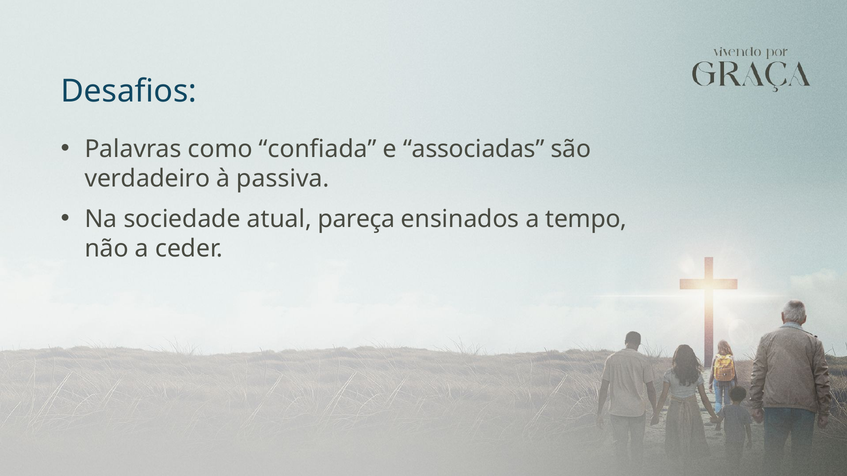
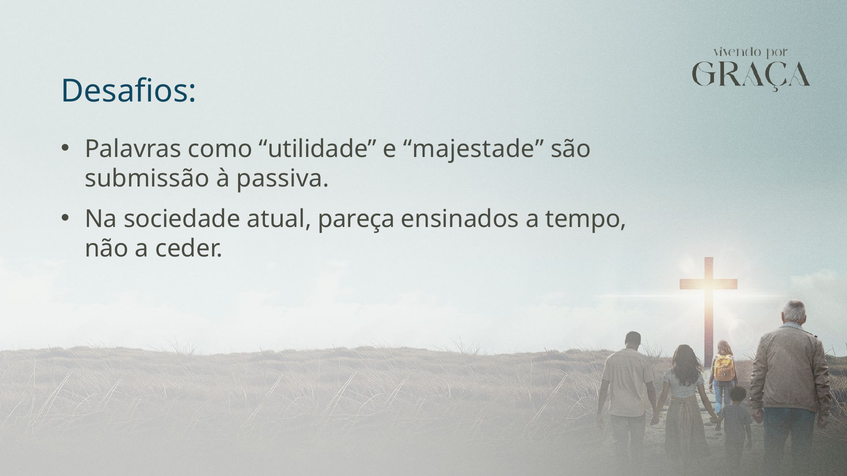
confiada: confiada -> utilidade
associadas: associadas -> majestade
verdadeiro: verdadeiro -> submissão
